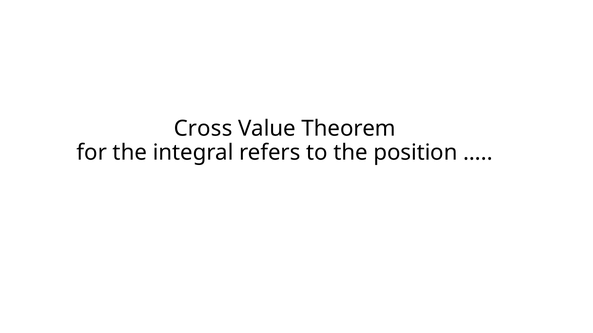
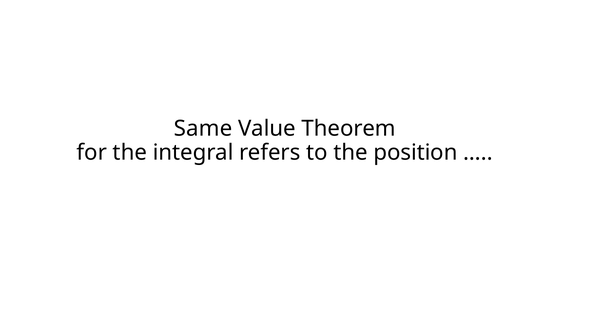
Cross: Cross -> Same
